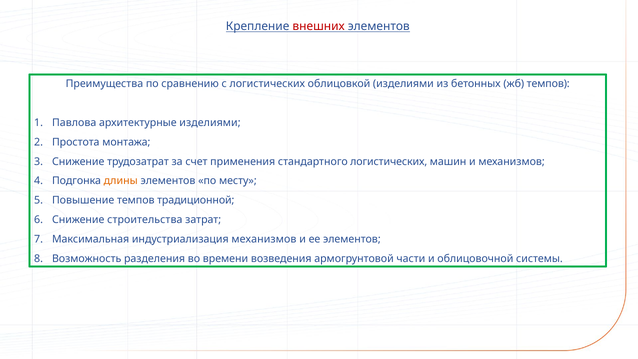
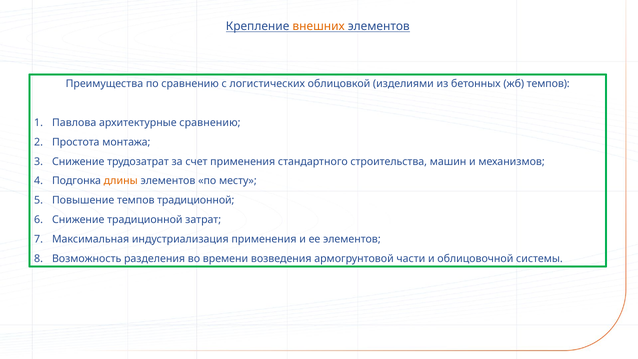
внешних colour: red -> orange
архитектурные изделиями: изделиями -> сравнению
стандартного логистических: логистических -> строительства
Снижение строительства: строительства -> традиционной
индустриализация механизмов: механизмов -> применения
